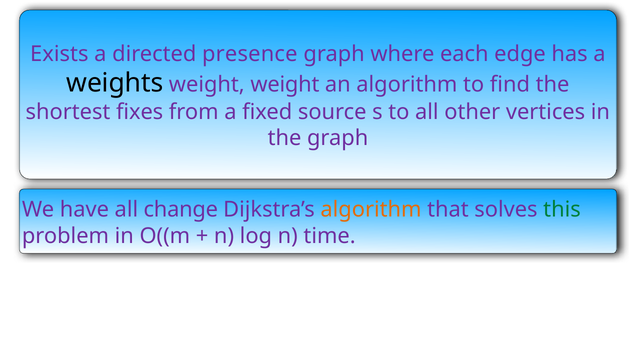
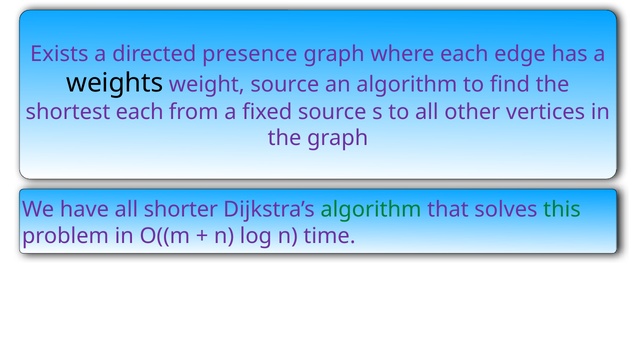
weight weight: weight -> source
shortest fixes: fixes -> each
change: change -> shorter
algorithm at (371, 209) colour: orange -> green
